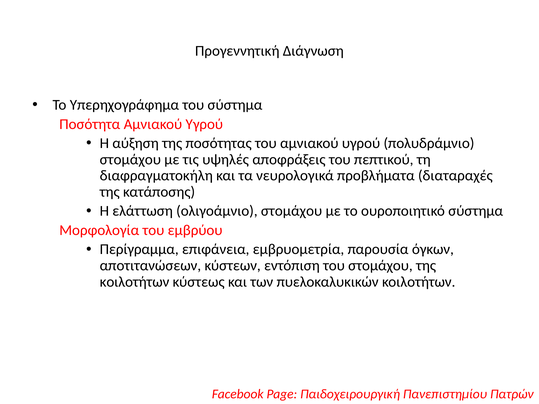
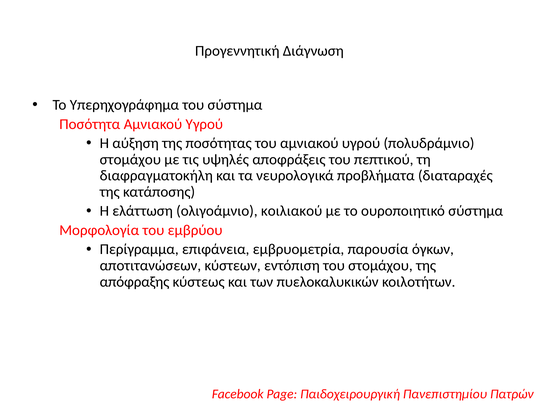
ολιγοάμνιο στομάχου: στομάχου -> κοιλιακού
κοιλοτήτων at (135, 282): κοιλοτήτων -> απόφραξης
